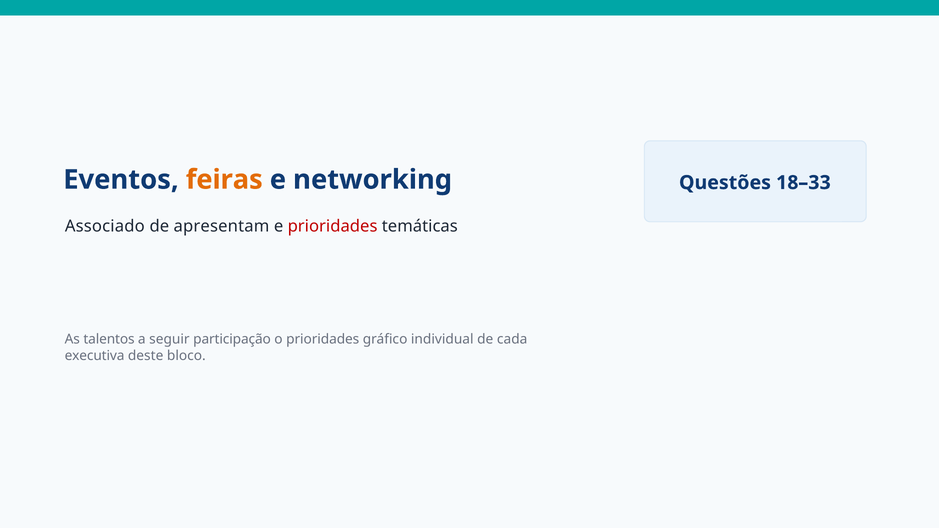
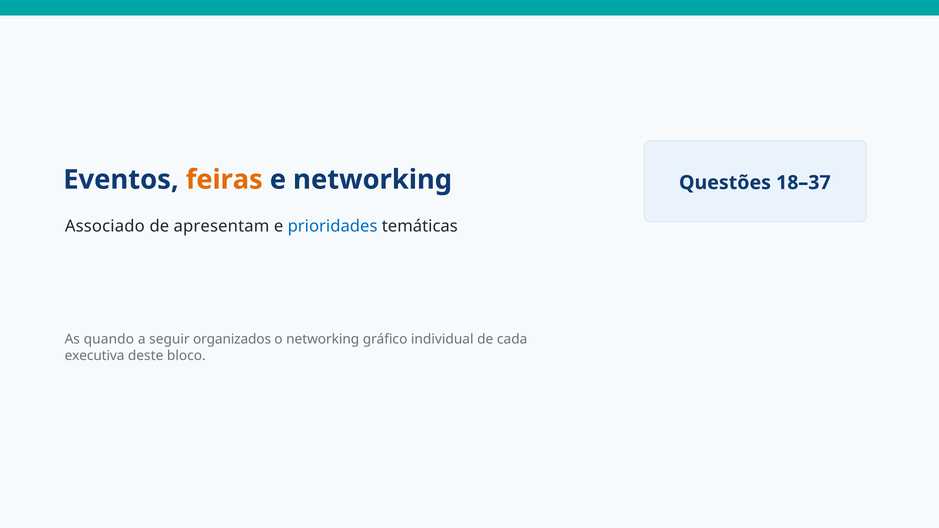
18–33: 18–33 -> 18–37
prioridades at (333, 226) colour: red -> blue
talentos: talentos -> quando
participação: participação -> organizados
o prioridades: prioridades -> networking
